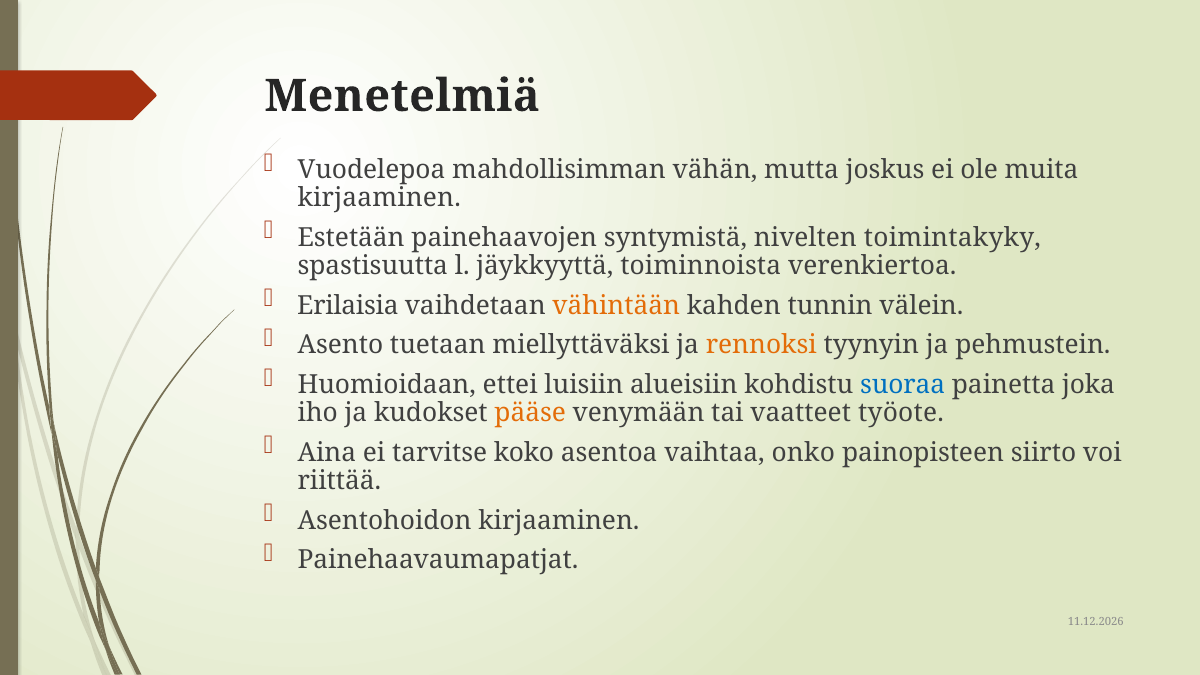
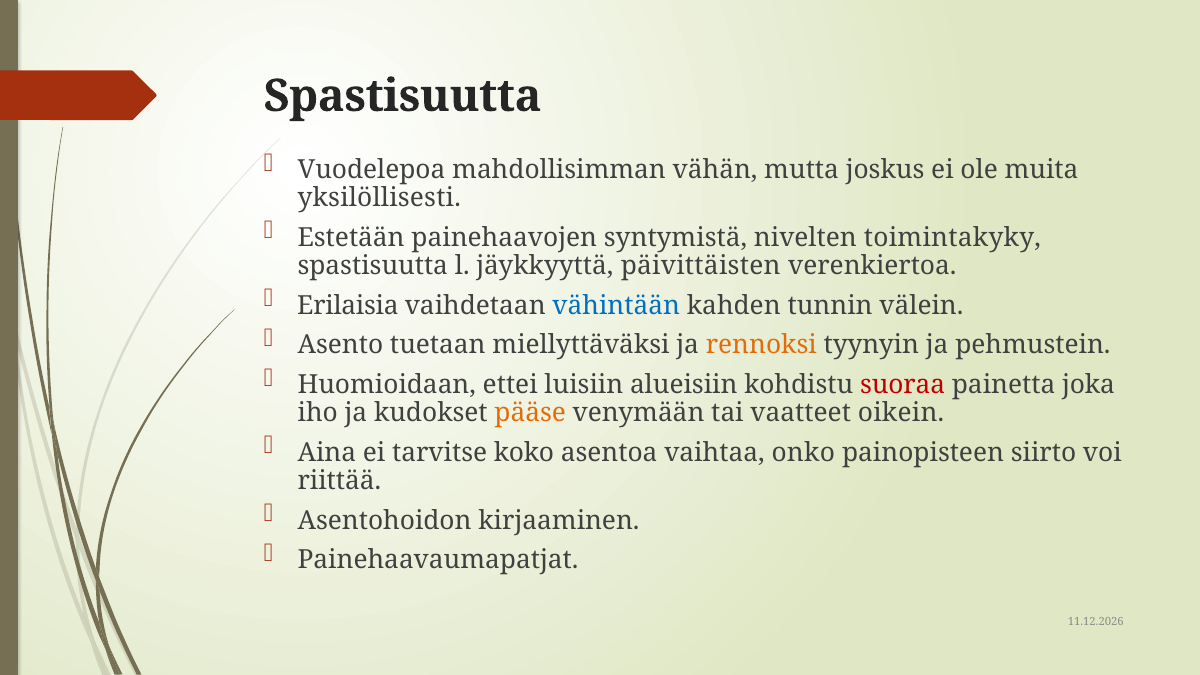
Menetelmiä at (402, 96): Menetelmiä -> Spastisuutta
kirjaaminen at (379, 198): kirjaaminen -> yksilöllisesti
toiminnoista: toiminnoista -> päivittäisten
vähintään colour: orange -> blue
suoraa colour: blue -> red
työote: työote -> oikein
